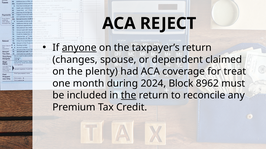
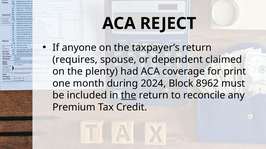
anyone underline: present -> none
changes: changes -> requires
treat: treat -> print
